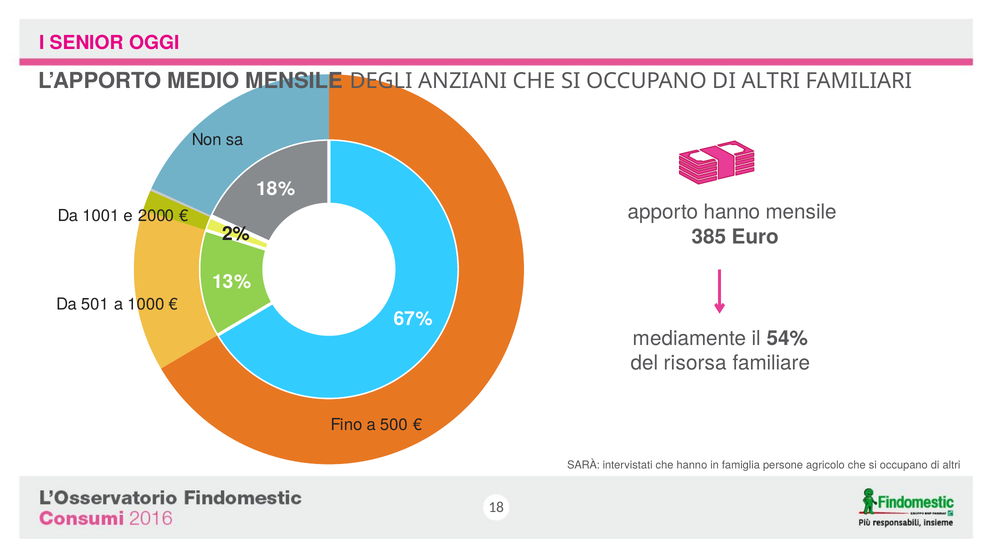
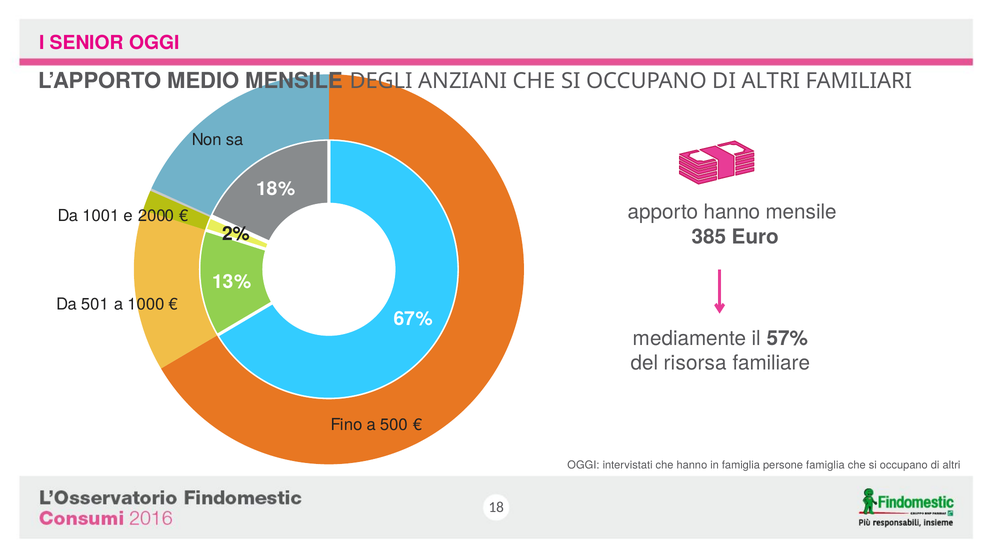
54%: 54% -> 57%
SARÀ at (584, 465): SARÀ -> OGGI
persone agricolo: agricolo -> famiglia
